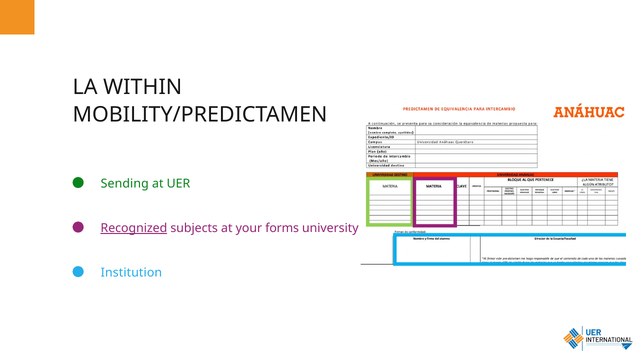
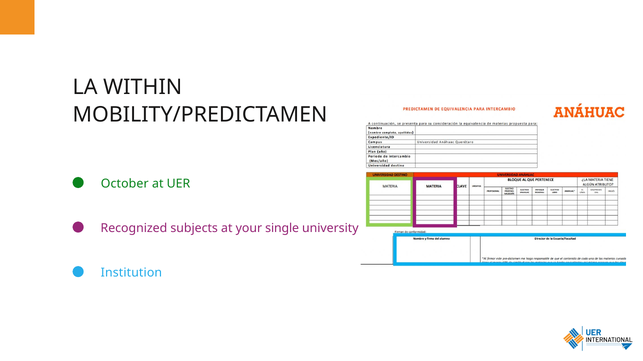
Sending: Sending -> October
Recognized underline: present -> none
forms: forms -> single
